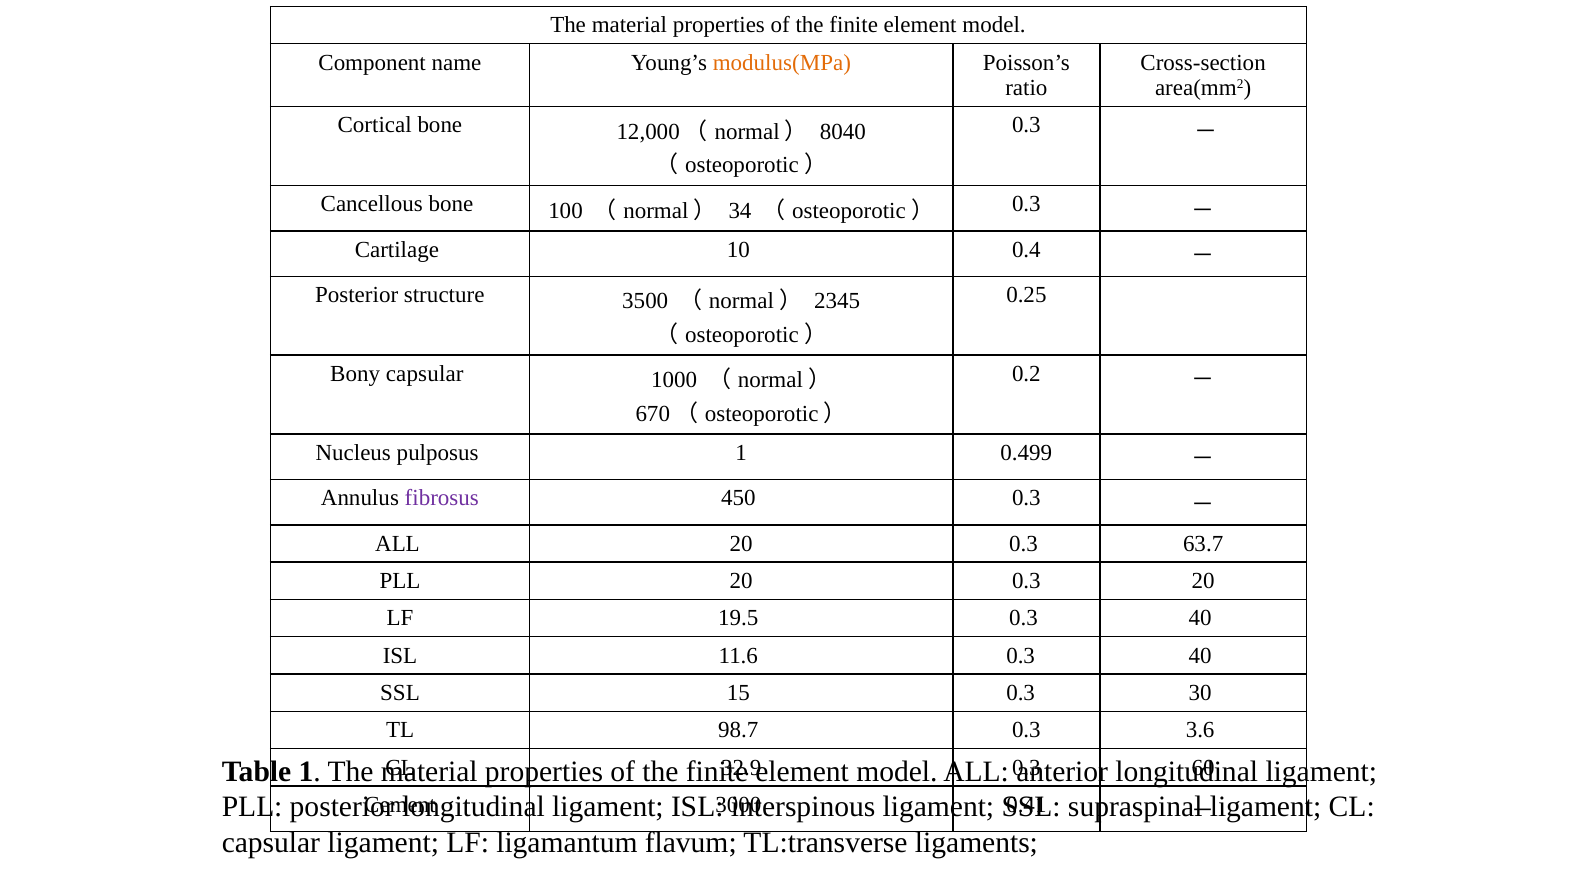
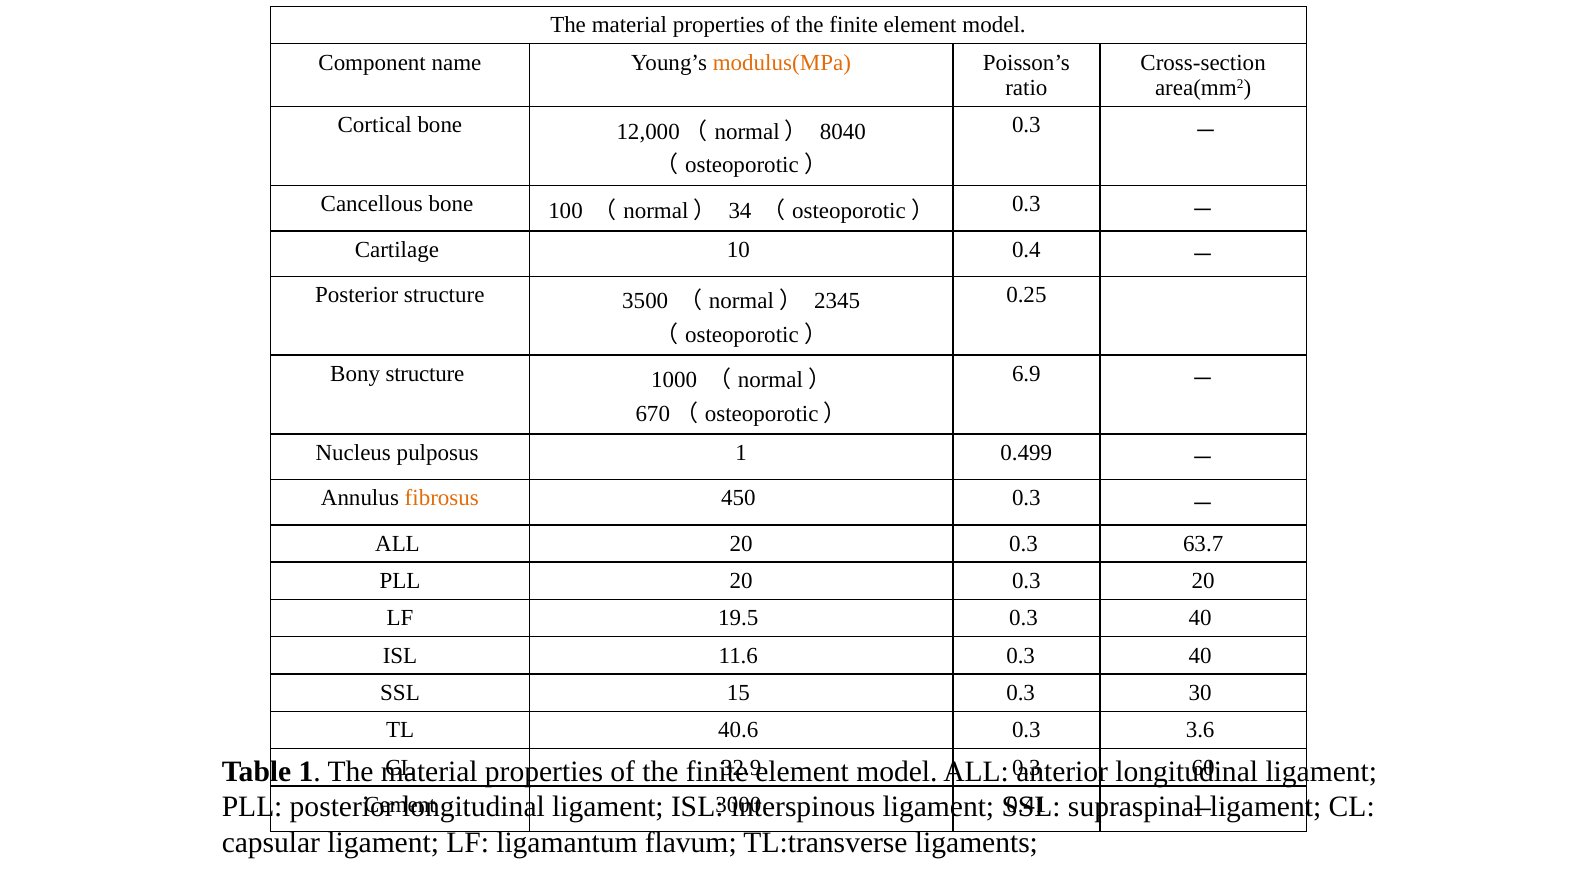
Bony capsular: capsular -> structure
0.2: 0.2 -> 6.9
fibrosus colour: purple -> orange
98.7: 98.7 -> 40.6
